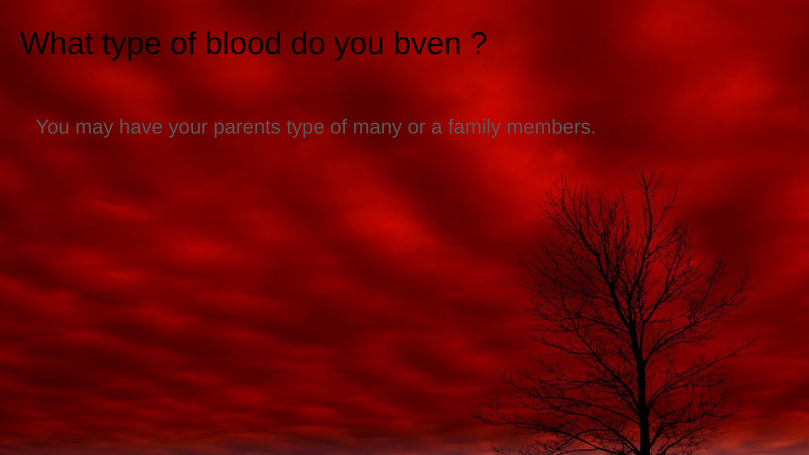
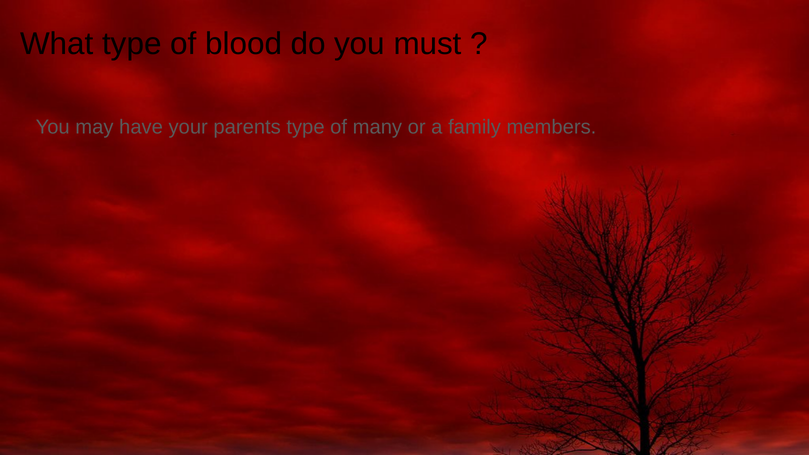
bven: bven -> must
